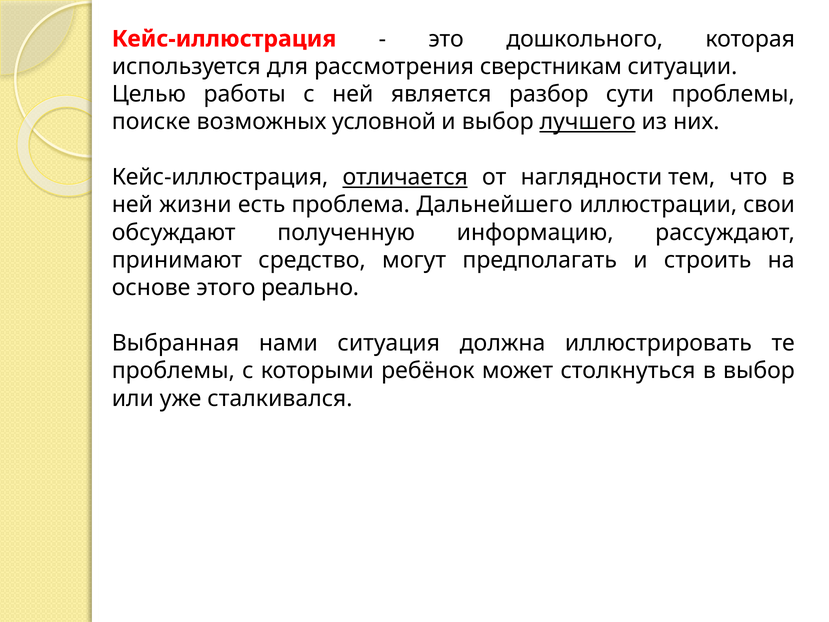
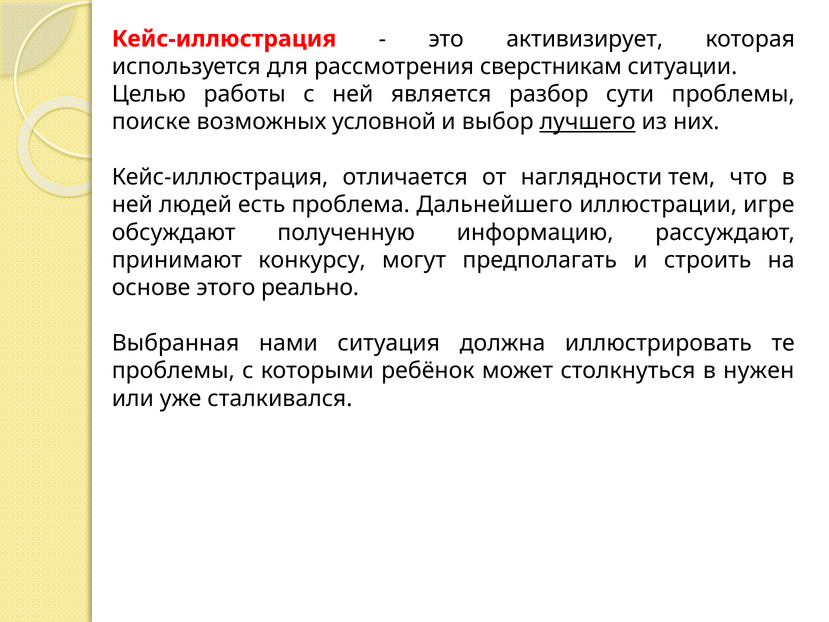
дошкольного: дошкольного -> активизирует
отличается underline: present -> none
жизни: жизни -> людей
свои: свои -> игре
средство: средство -> конкурсу
в выбор: выбор -> нужен
